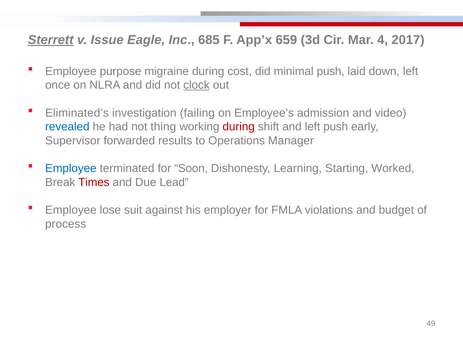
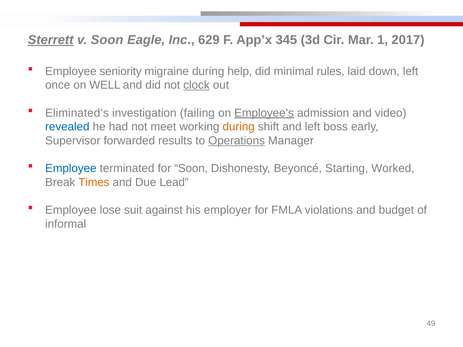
v Issue: Issue -> Soon
685: 685 -> 629
659: 659 -> 345
4: 4 -> 1
purpose: purpose -> seniority
cost: cost -> help
minimal push: push -> rules
NLRA: NLRA -> WELL
Employee’s underline: none -> present
thing: thing -> meet
during at (239, 127) colour: red -> orange
left push: push -> boss
Operations underline: none -> present
Learning: Learning -> Beyoncé
Times colour: red -> orange
process: process -> informal
